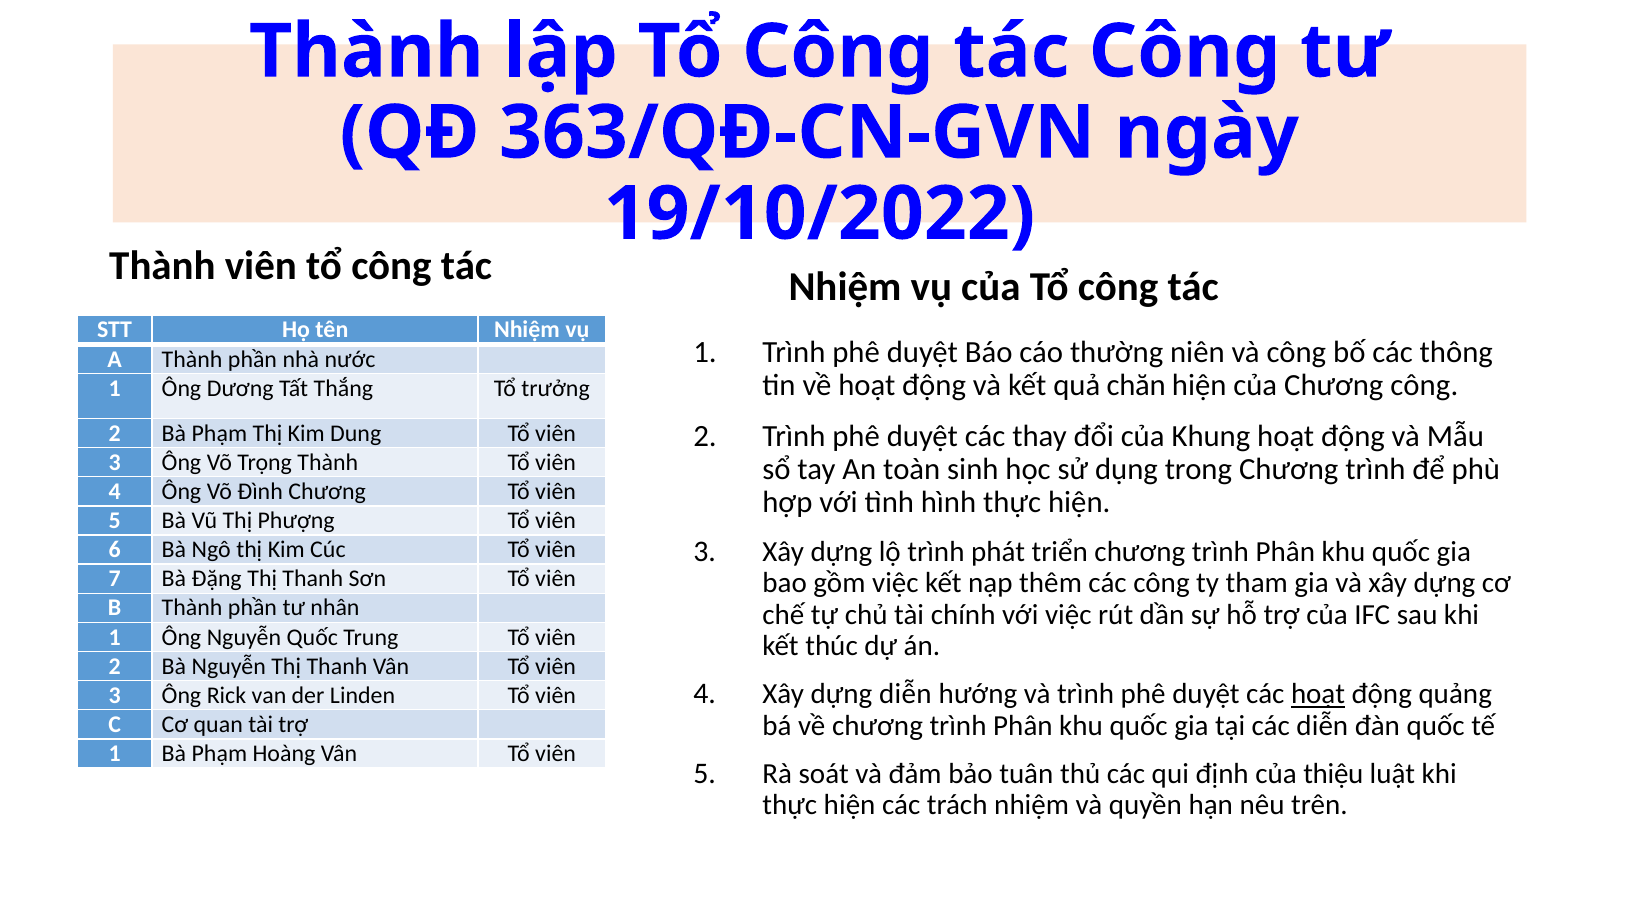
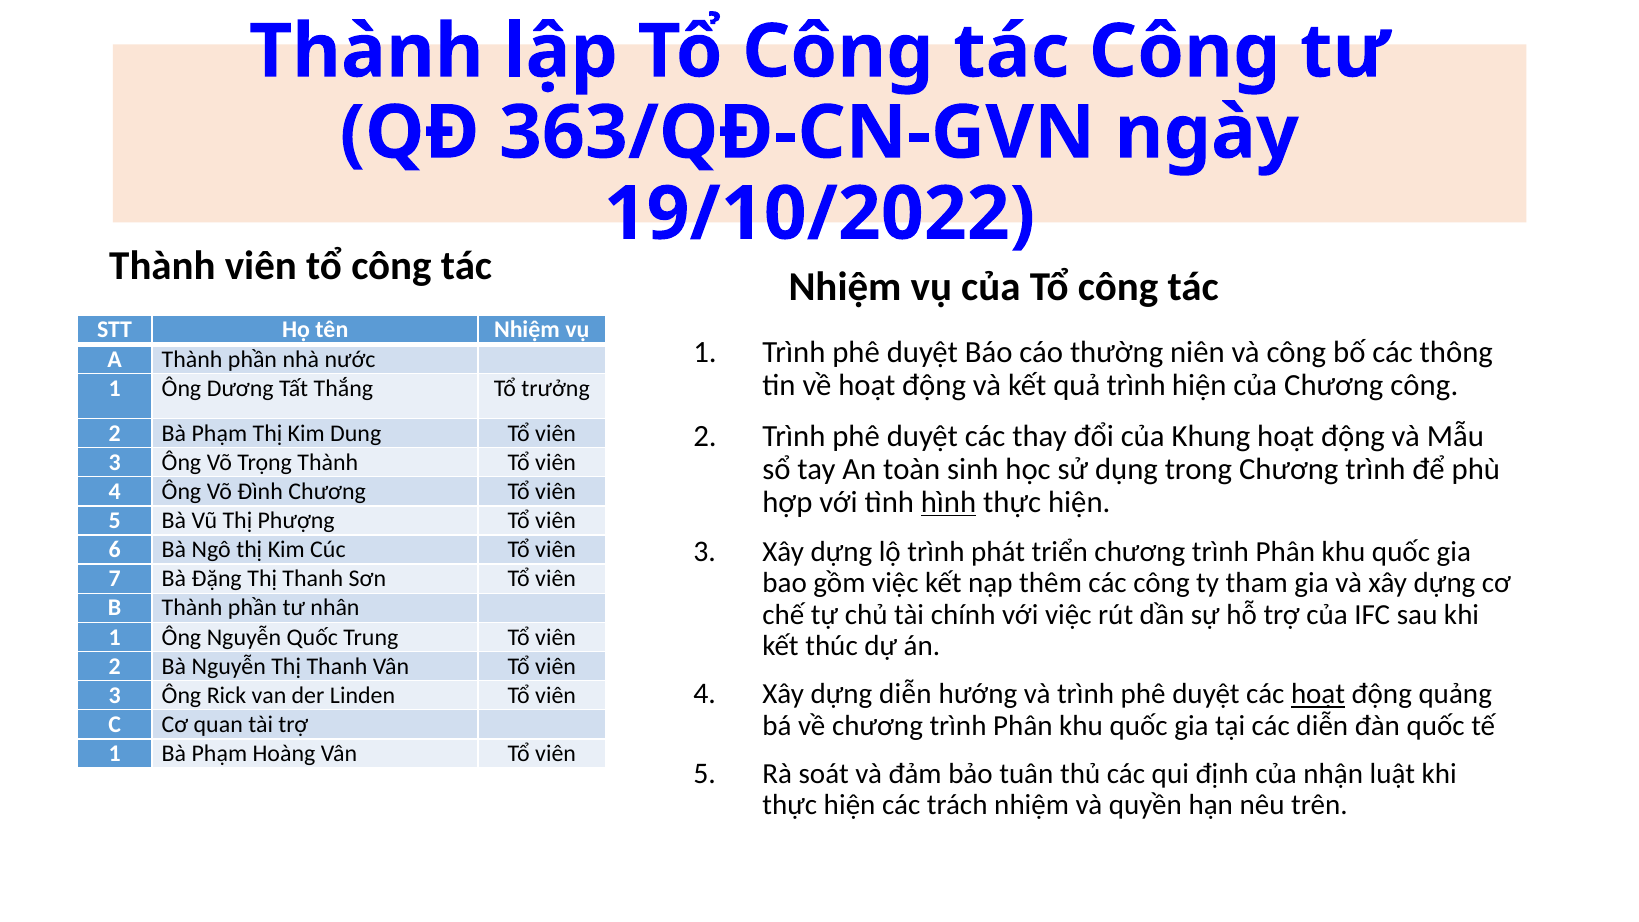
quả chăn: chăn -> trình
hình underline: none -> present
thiệu: thiệu -> nhận
